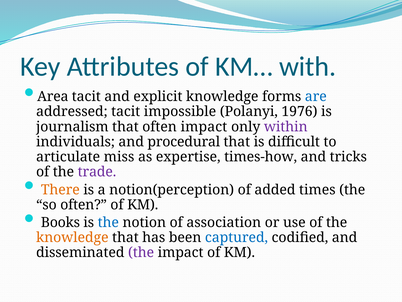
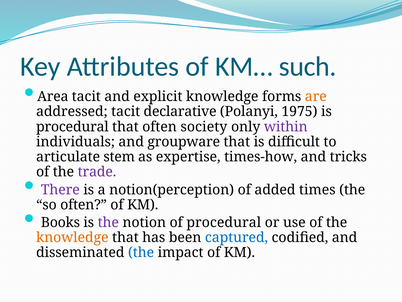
with: with -> such
are colour: blue -> orange
impossible: impossible -> declarative
1976: 1976 -> 1975
journalism at (72, 127): journalism -> procedural
often impact: impact -> society
procedural: procedural -> groupware
miss: miss -> stem
There colour: orange -> purple
the at (108, 222) colour: blue -> purple
of association: association -> procedural
the at (141, 252) colour: purple -> blue
